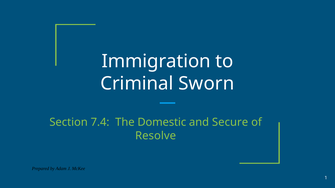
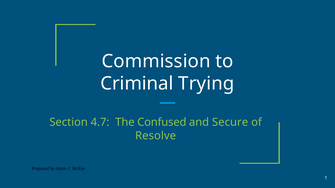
Immigration: Immigration -> Commission
Sworn: Sworn -> Trying
7.4: 7.4 -> 4.7
Domestic: Domestic -> Confused
